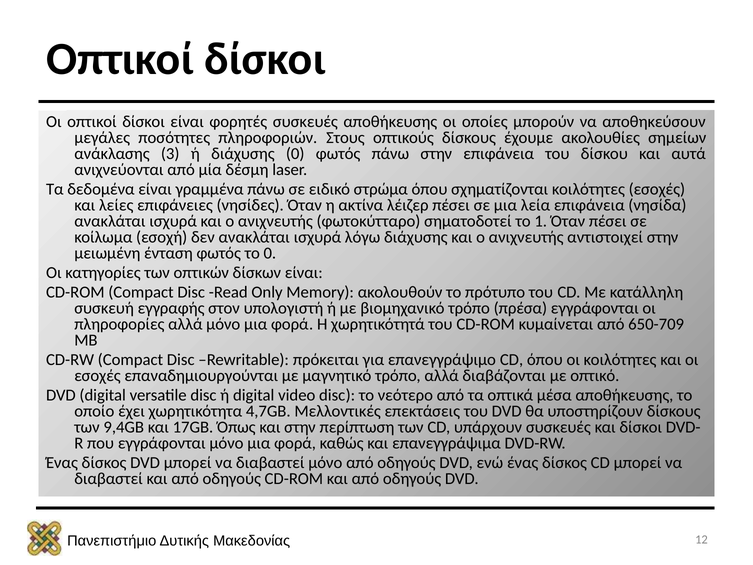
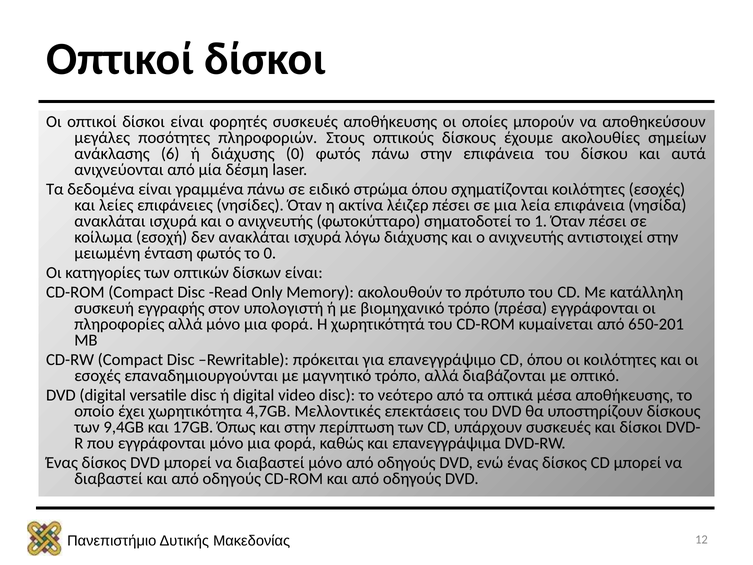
3: 3 -> 6
650-709: 650-709 -> 650-201
